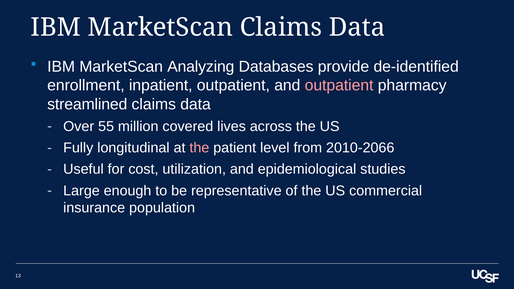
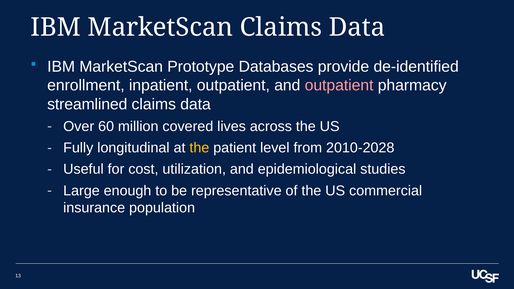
Analyzing: Analyzing -> Prototype
55: 55 -> 60
the at (199, 148) colour: pink -> yellow
2010-2066: 2010-2066 -> 2010-2028
